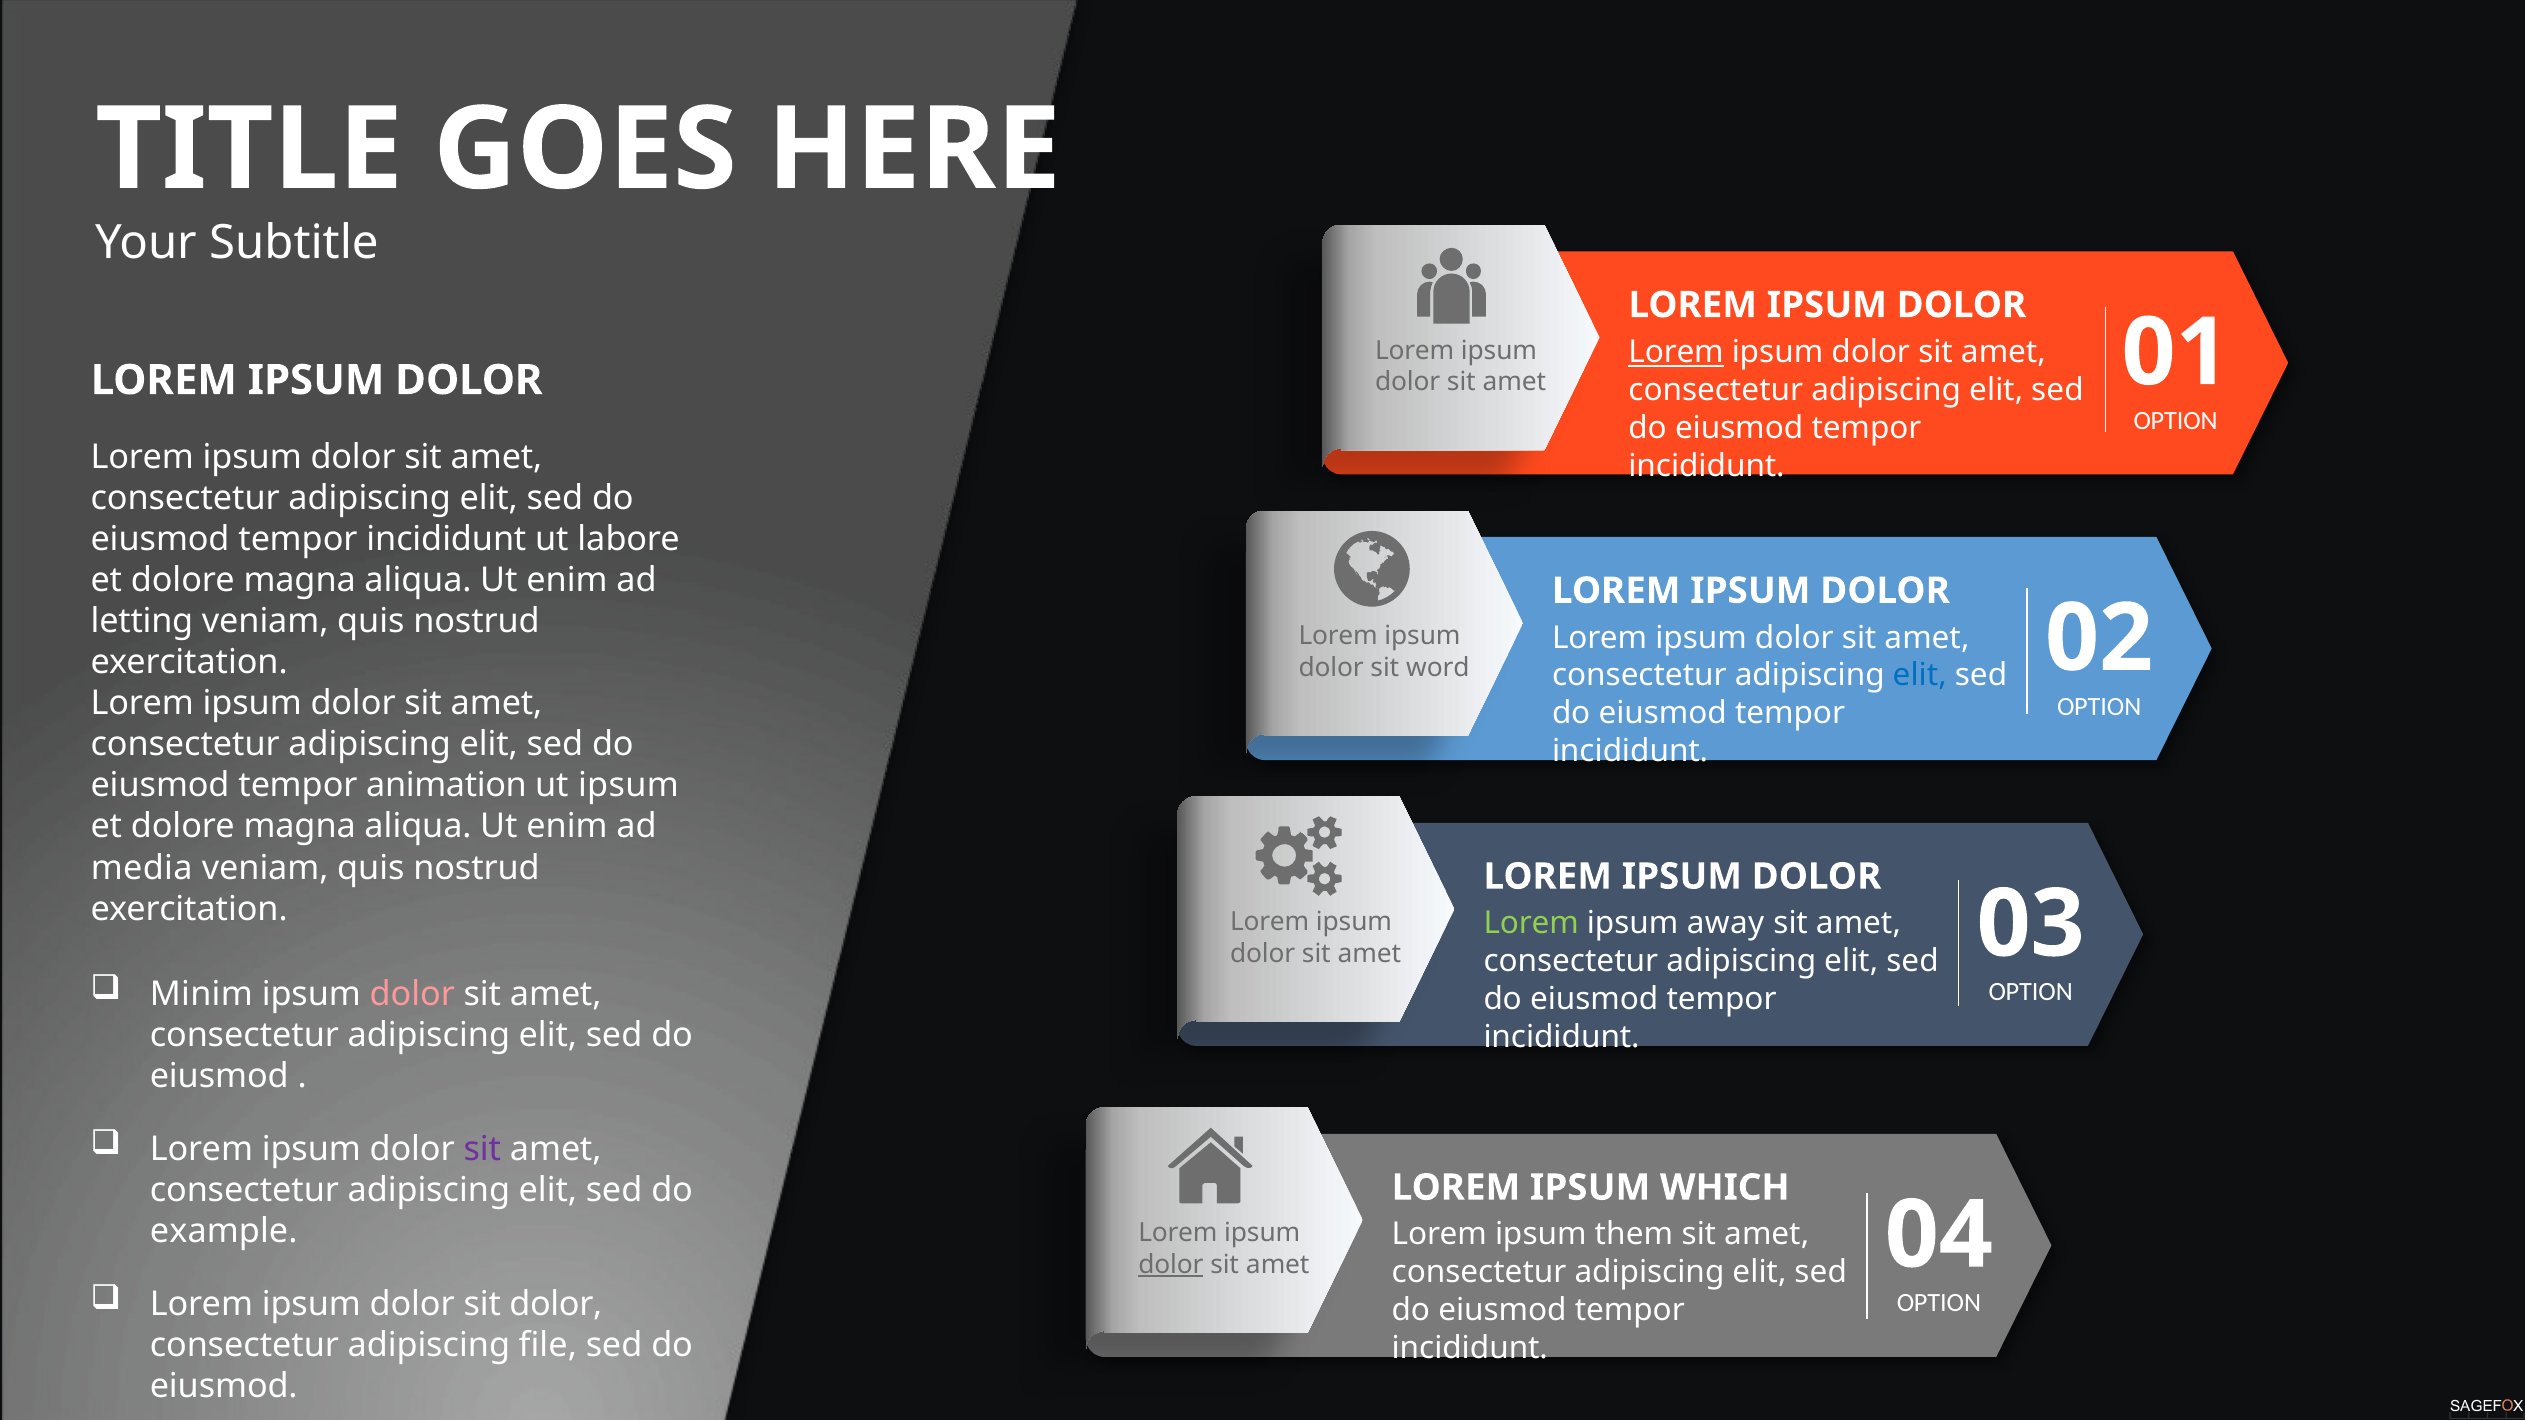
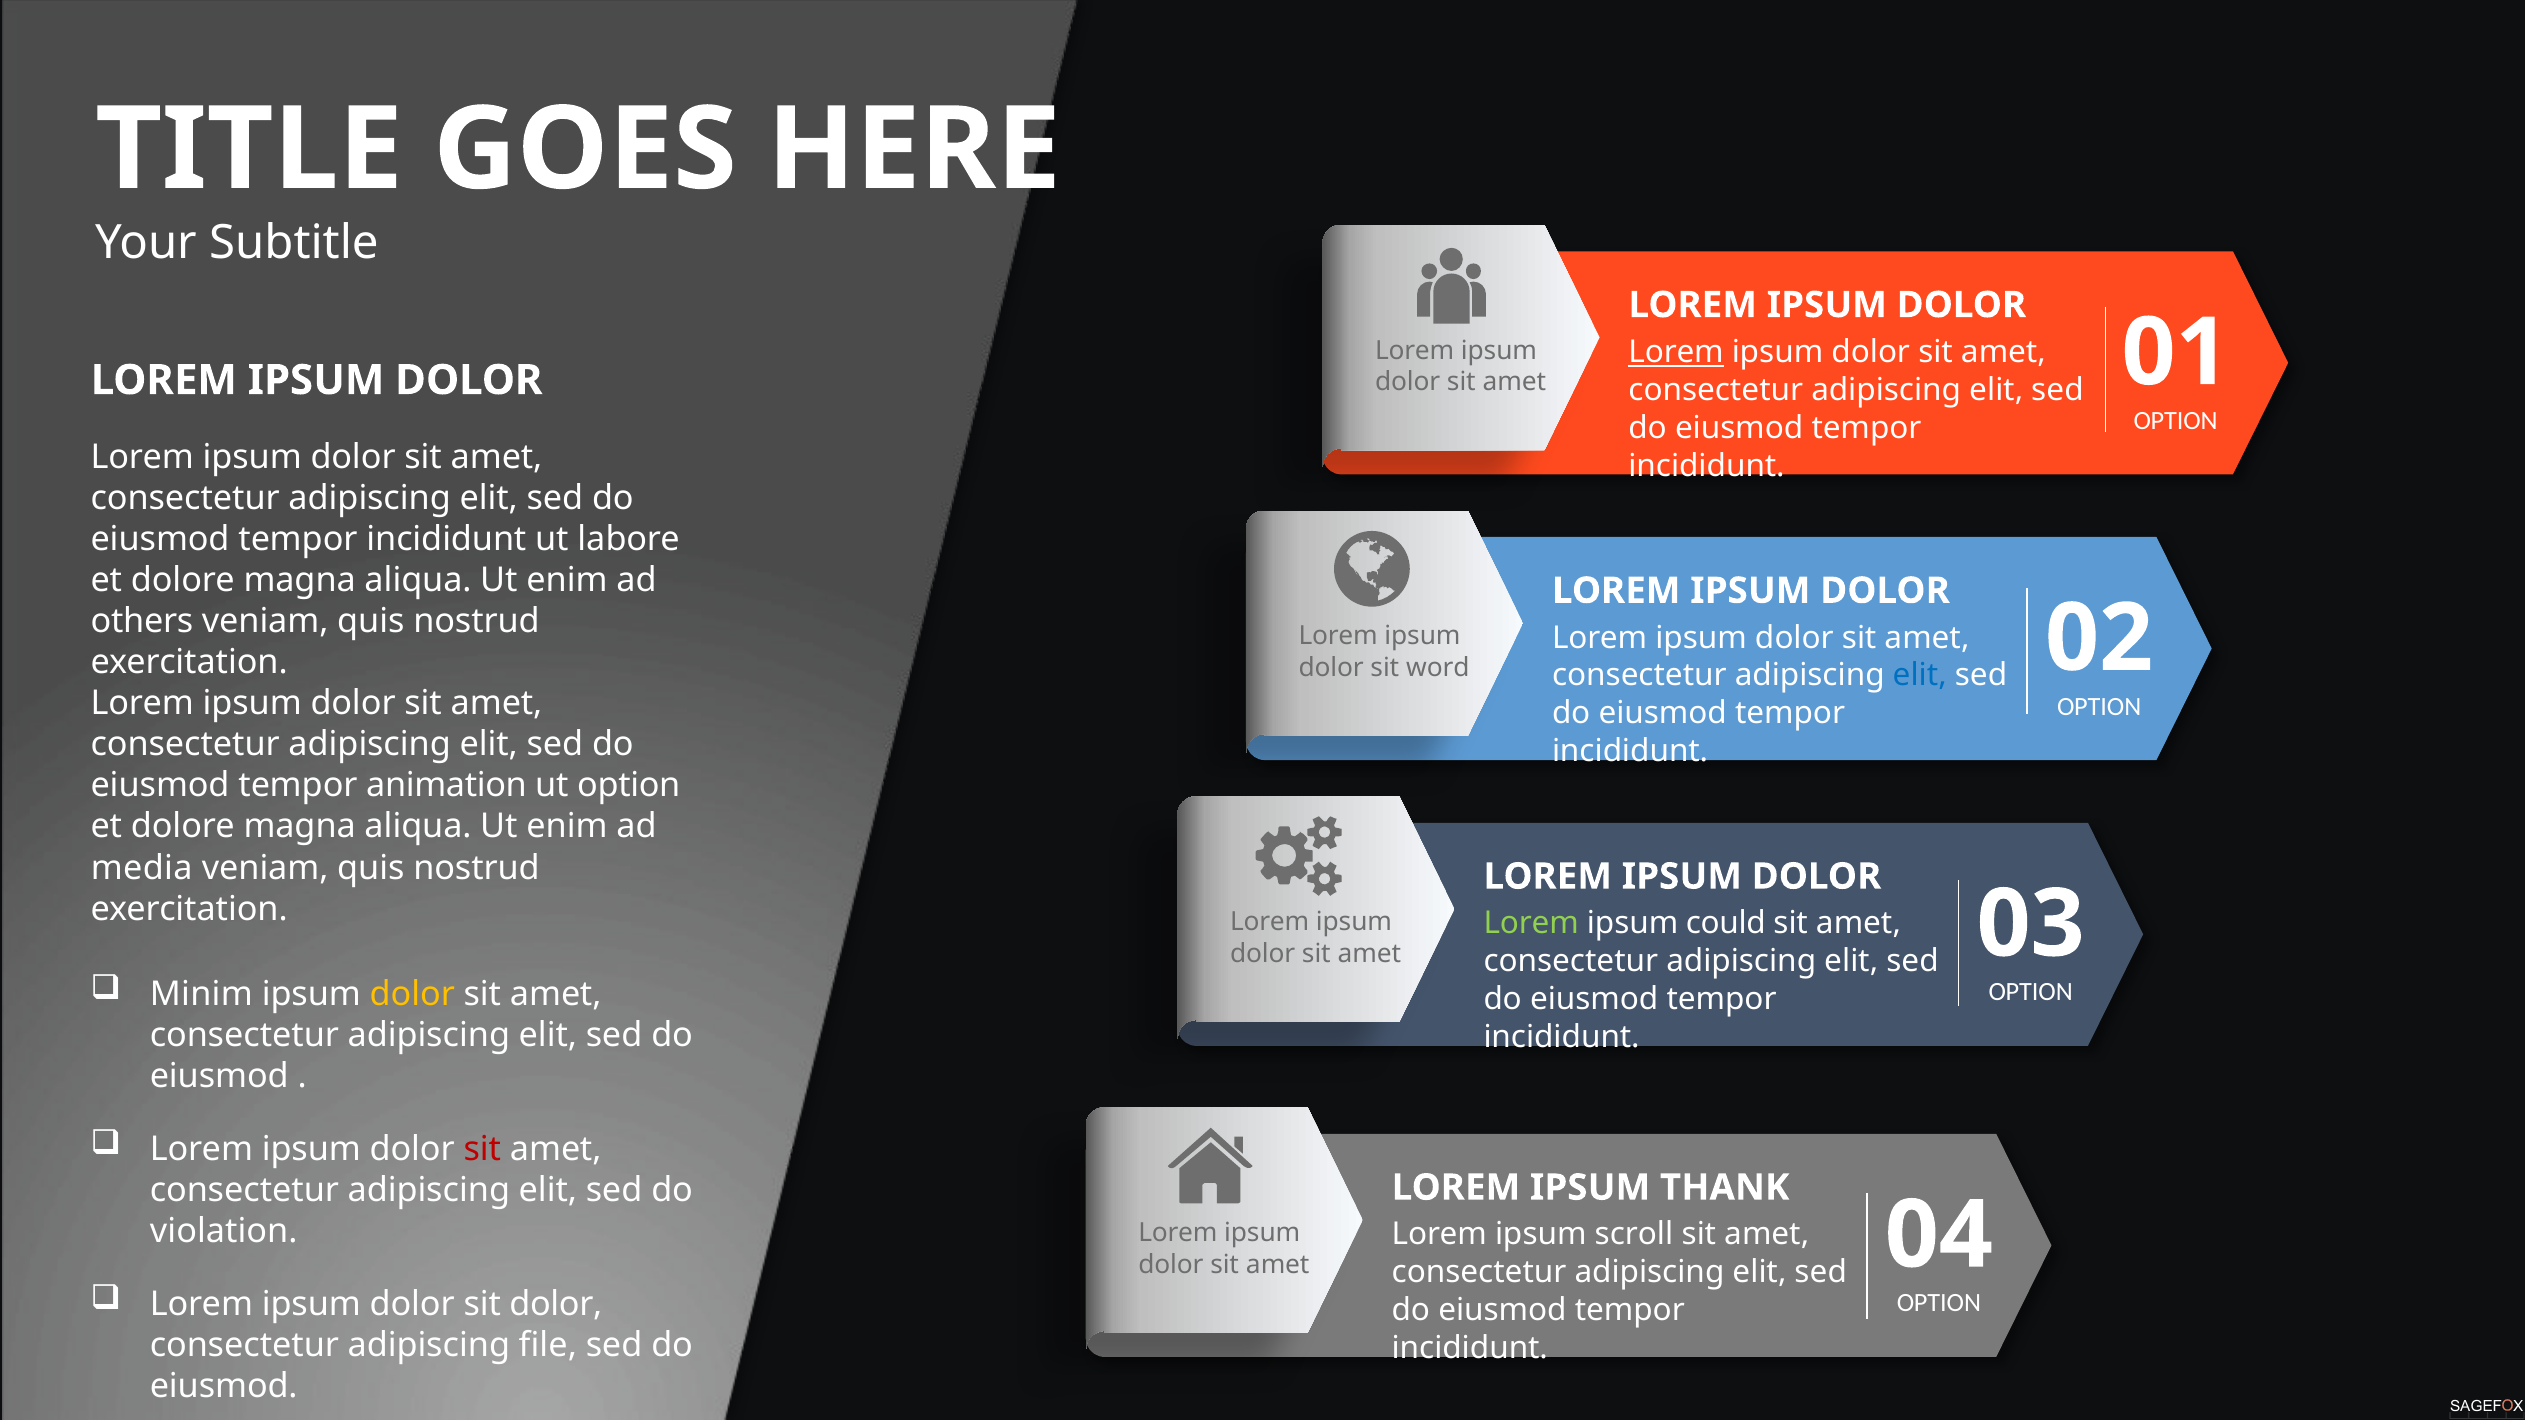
letting: letting -> others
ut ipsum: ipsum -> option
away: away -> could
dolor at (412, 994) colour: pink -> yellow
sit at (482, 1149) colour: purple -> red
WHICH: WHICH -> THANK
example: example -> violation
them: them -> scroll
dolor at (1171, 1265) underline: present -> none
